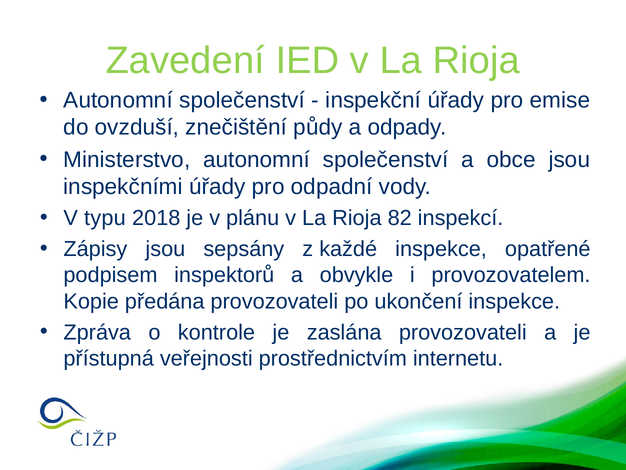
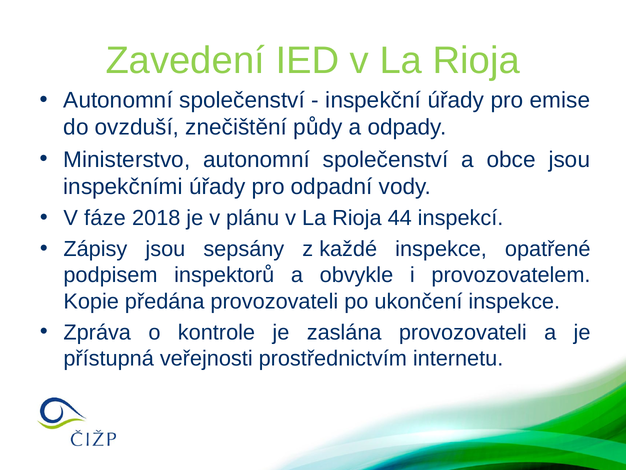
typu: typu -> fáze
82: 82 -> 44
